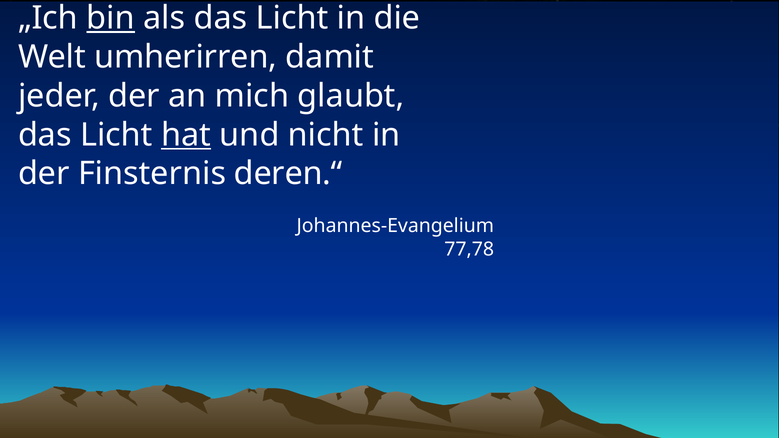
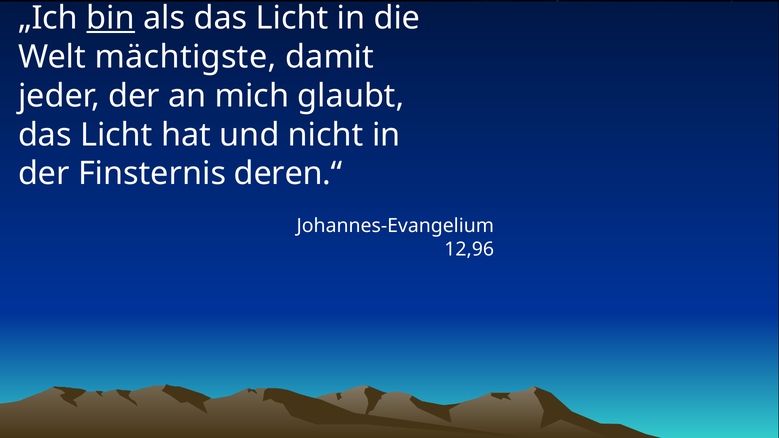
umherirren: umherirren -> mächtigste
hat underline: present -> none
77,78: 77,78 -> 12,96
